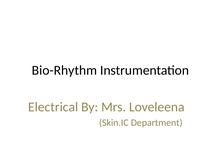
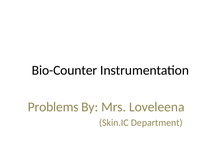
Bio-Rhythm: Bio-Rhythm -> Bio-Counter
Electrical: Electrical -> Problems
